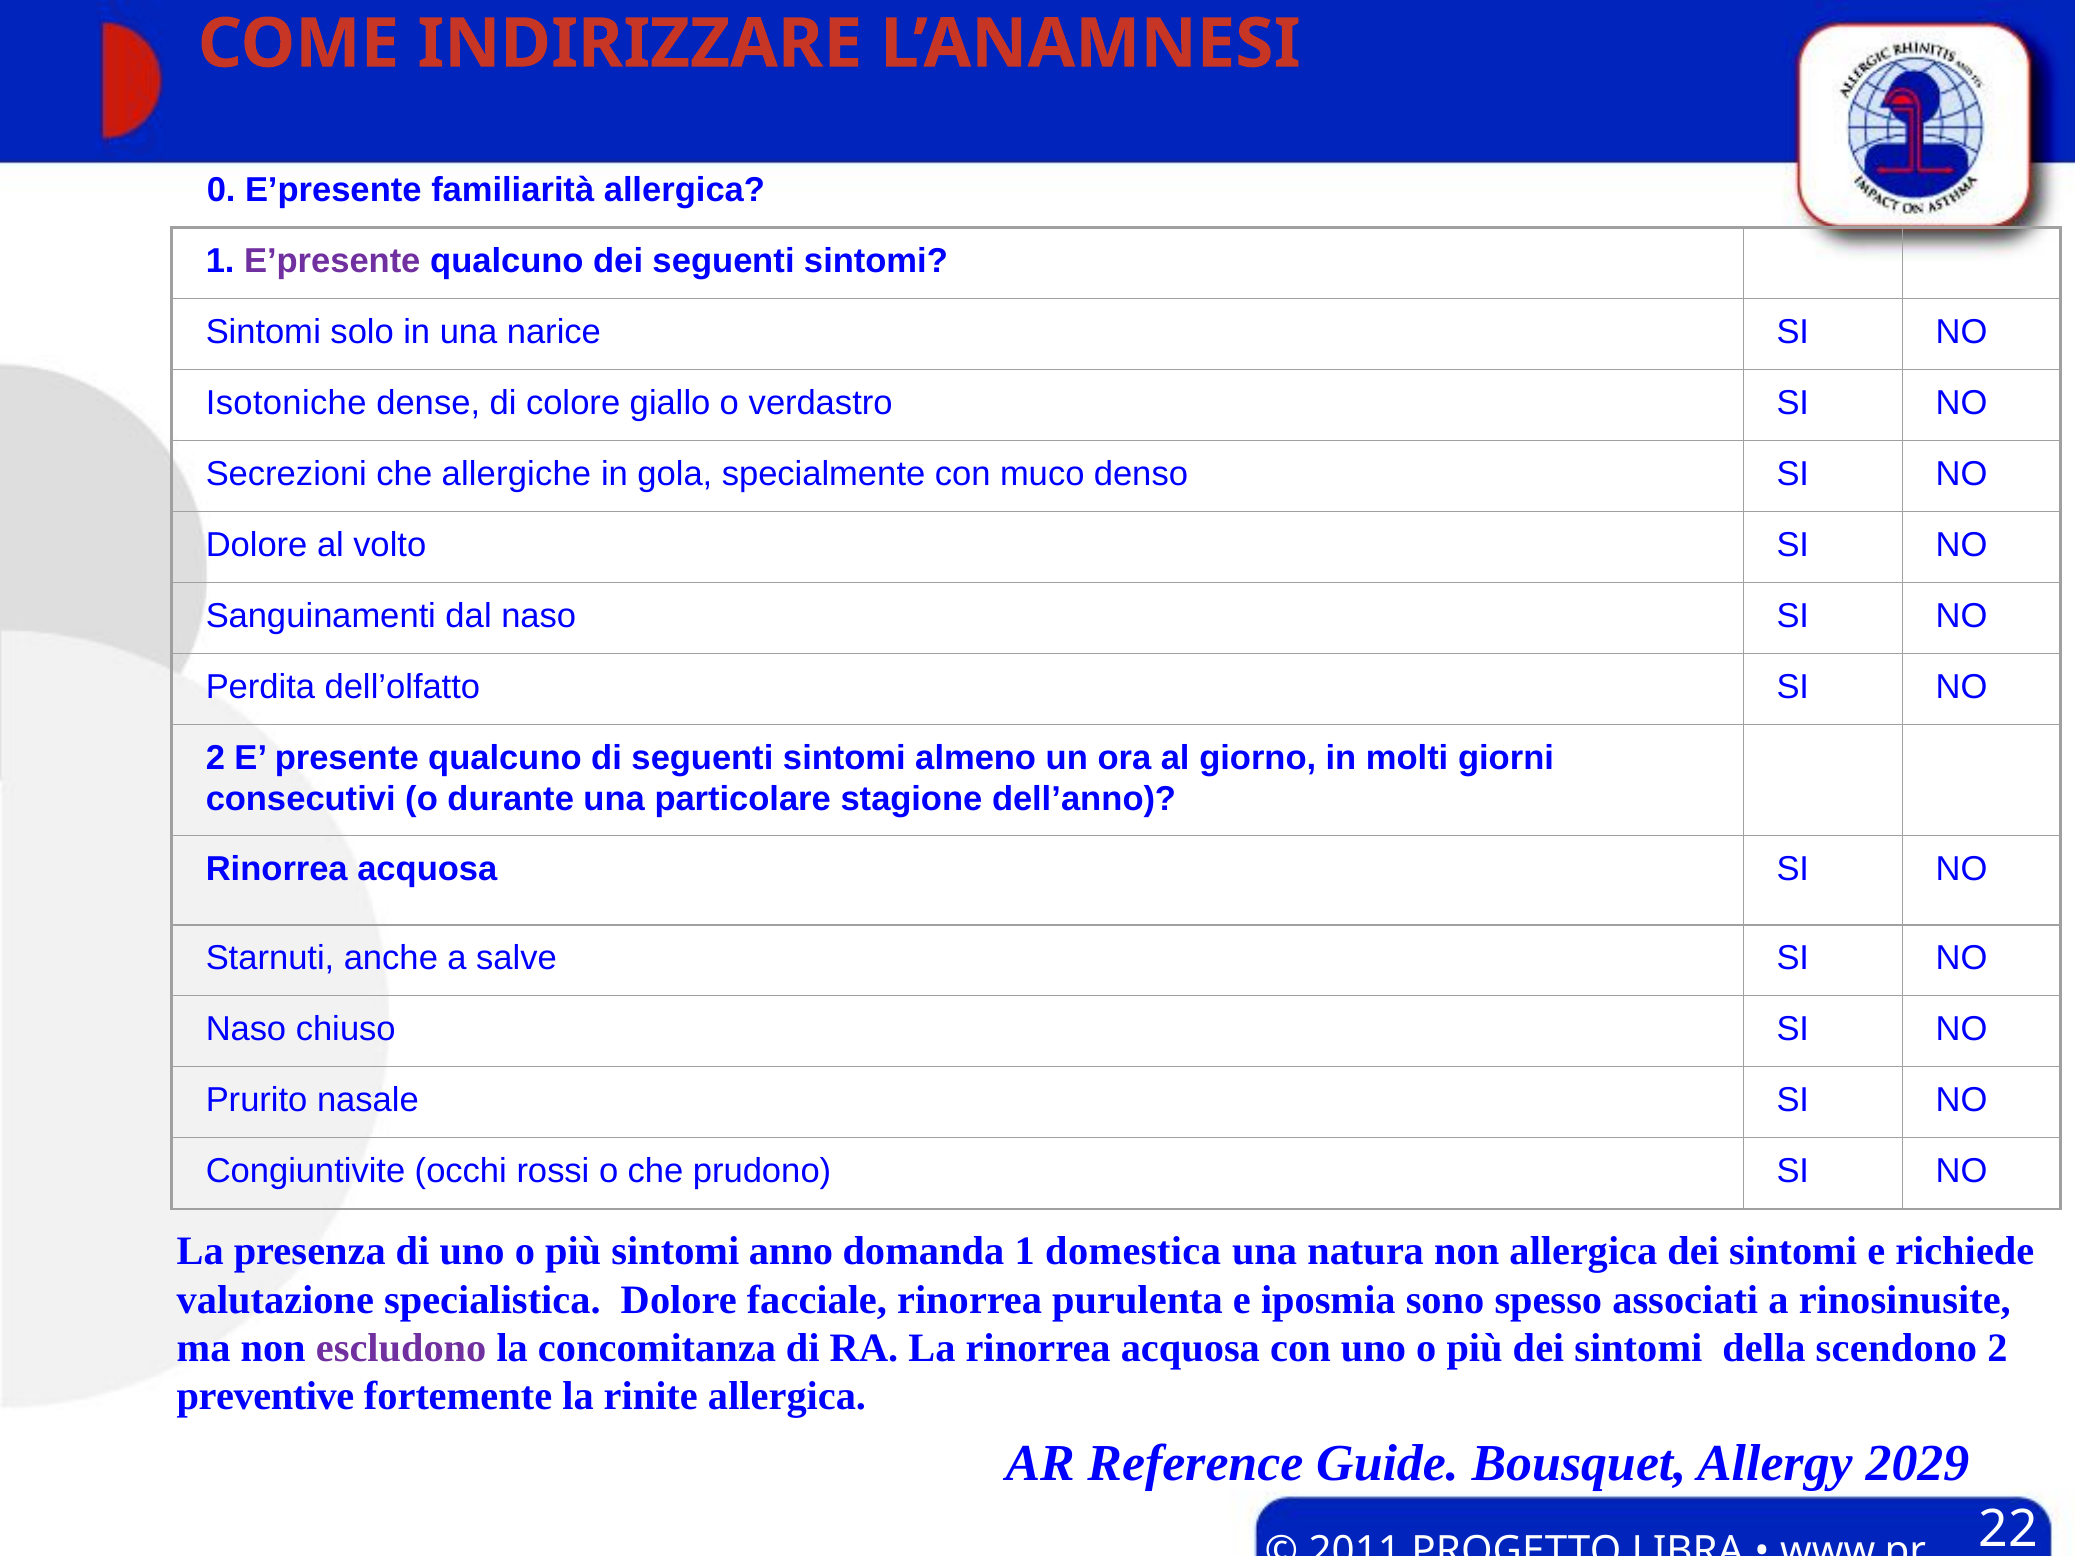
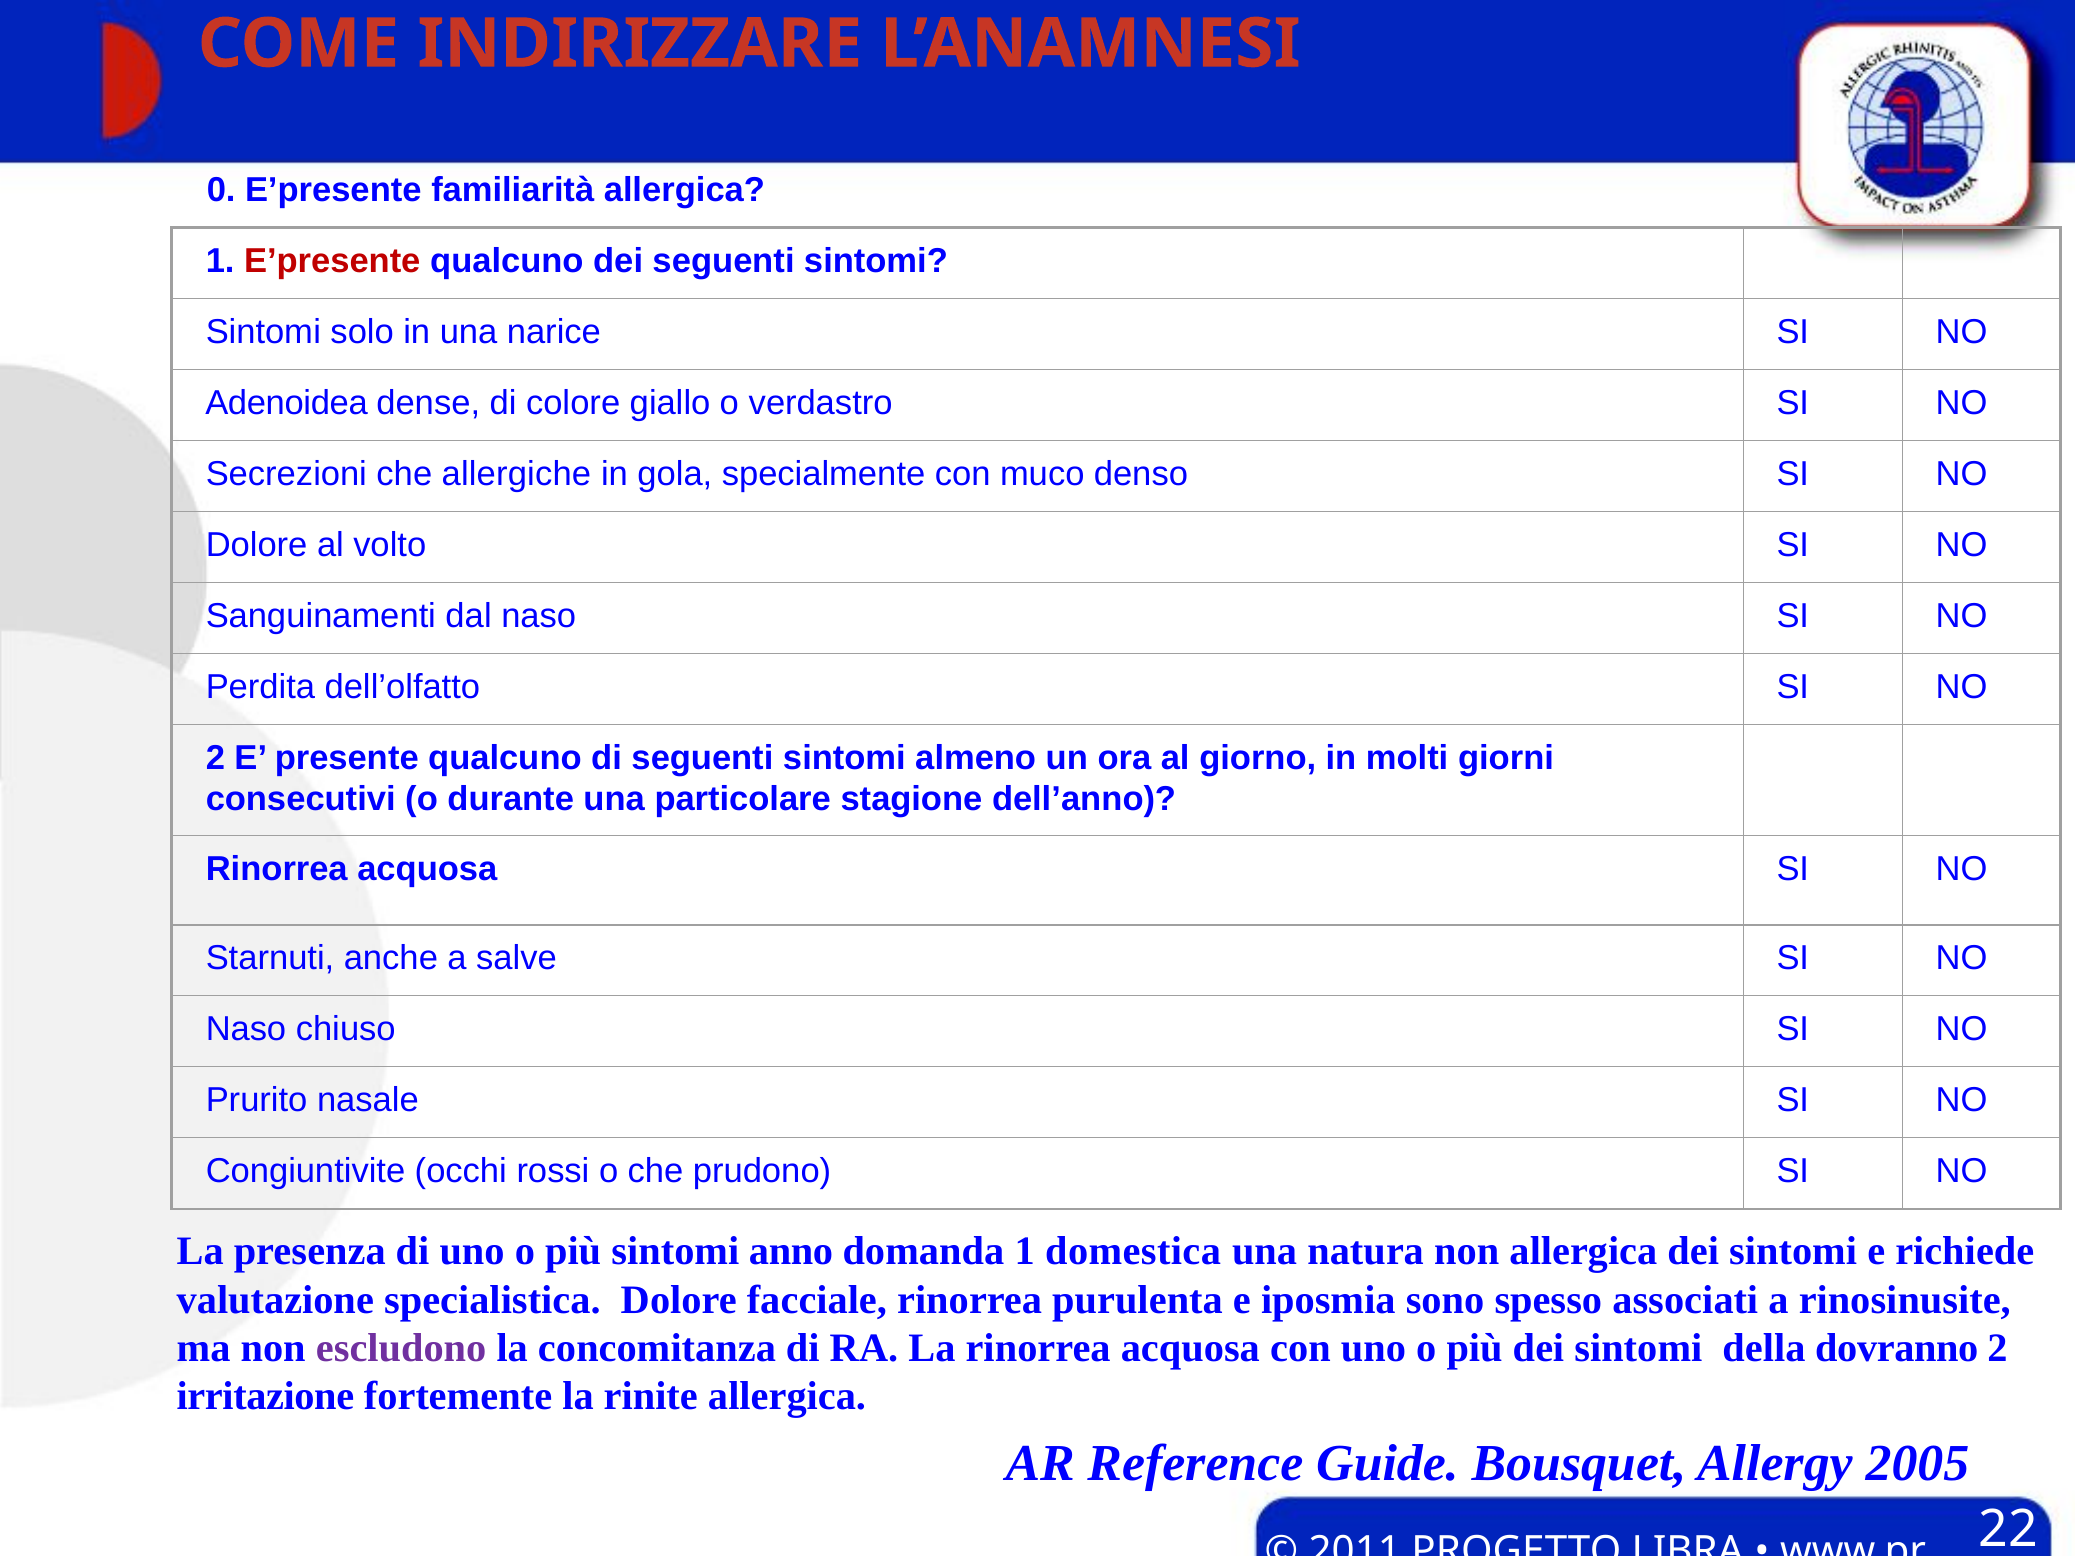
E’presente at (332, 261) colour: purple -> red
Isotoniche: Isotoniche -> Adenoidea
scendono: scendono -> dovranno
preventive: preventive -> irritazione
2029: 2029 -> 2005
